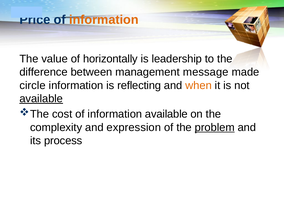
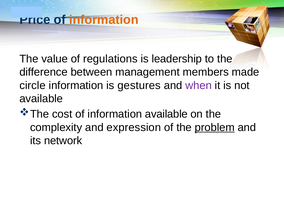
horizontally: horizontally -> regulations
message: message -> members
reflecting: reflecting -> gestures
when colour: orange -> purple
available at (41, 99) underline: present -> none
process: process -> network
